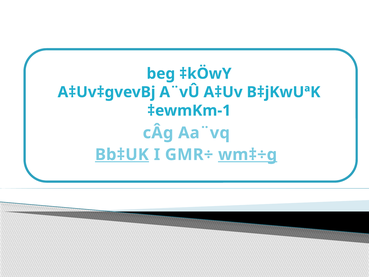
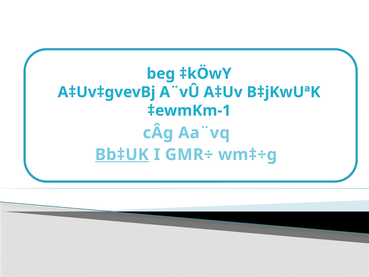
wm‡÷g underline: present -> none
